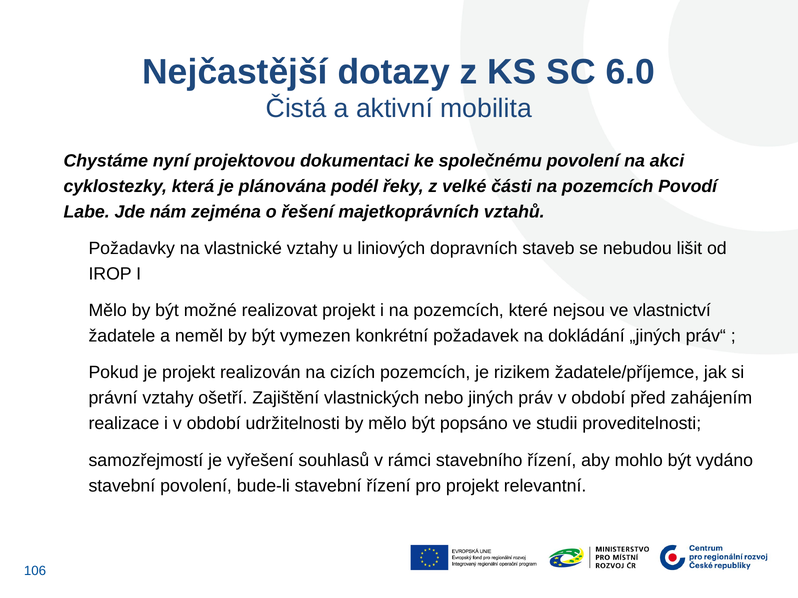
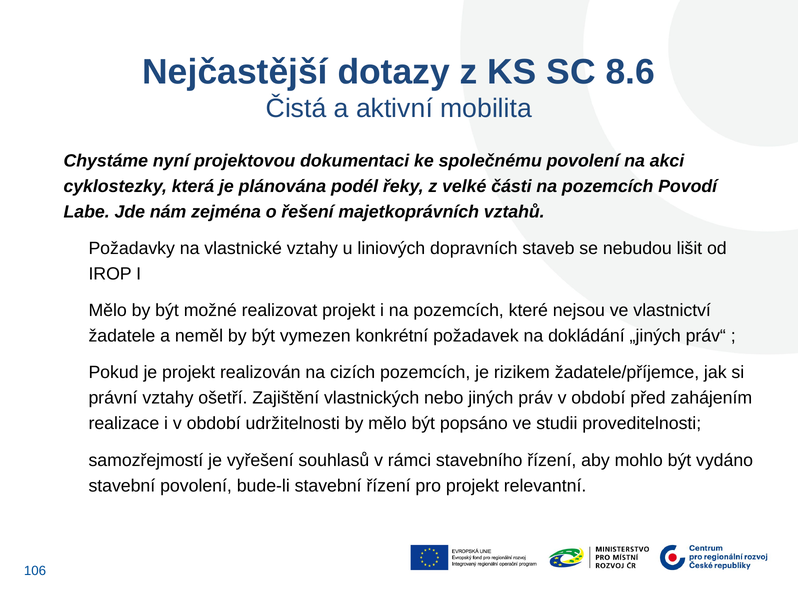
6.0: 6.0 -> 8.6
